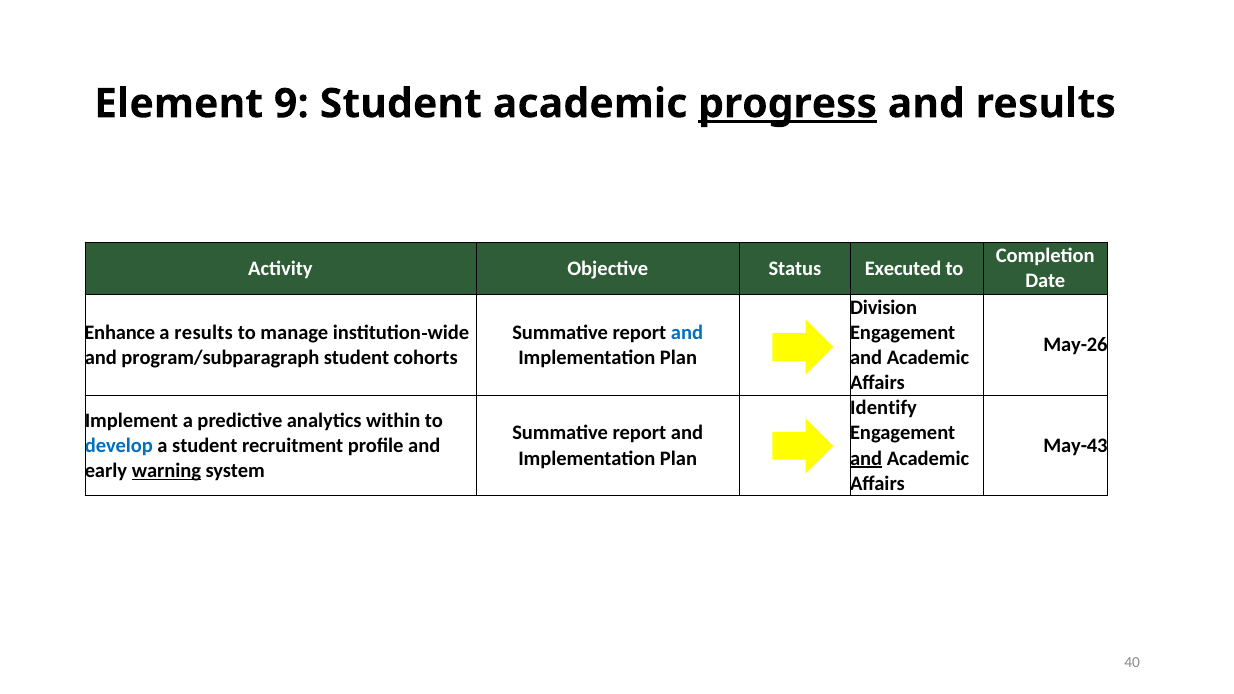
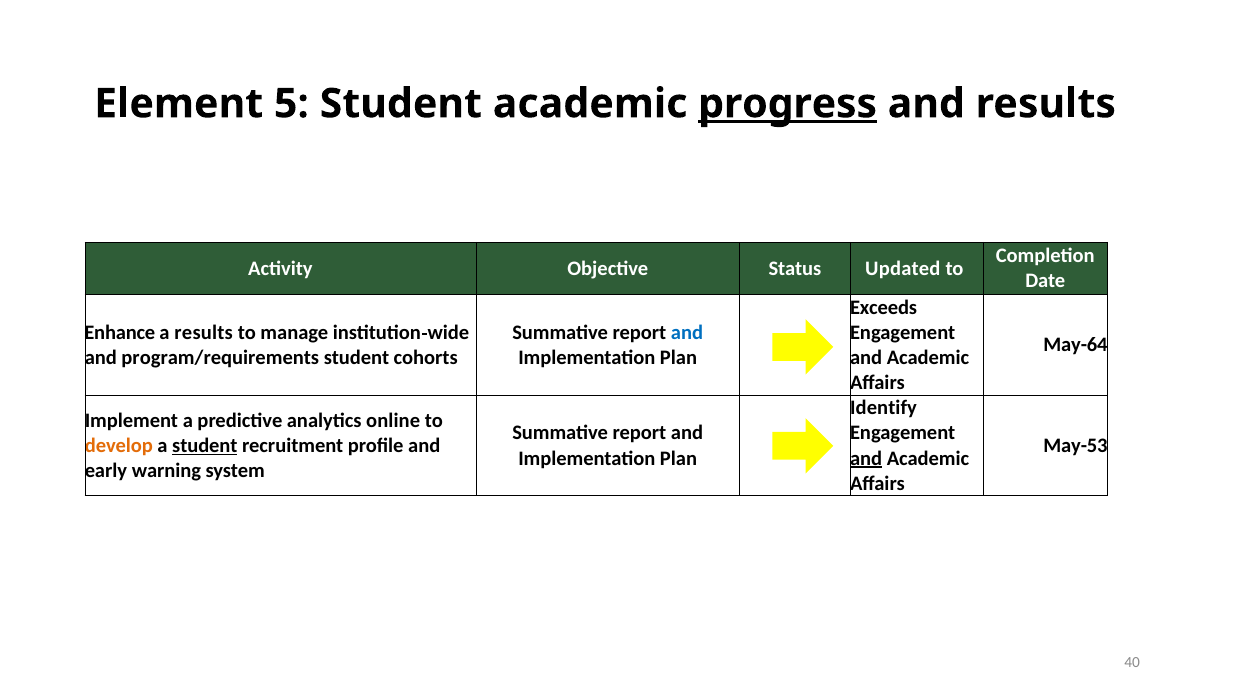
9: 9 -> 5
Executed: Executed -> Updated
Division: Division -> Exceeds
May-26: May-26 -> May-64
program/subparagraph: program/subparagraph -> program/requirements
within: within -> online
develop colour: blue -> orange
student at (205, 446) underline: none -> present
May-43: May-43 -> May-53
warning underline: present -> none
